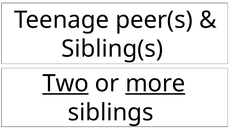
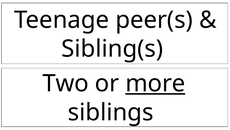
Two underline: present -> none
